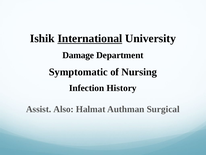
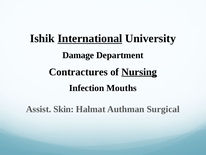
Symptomatic: Symptomatic -> Contractures
Nursing underline: none -> present
History: History -> Mouths
Also: Also -> Skin
